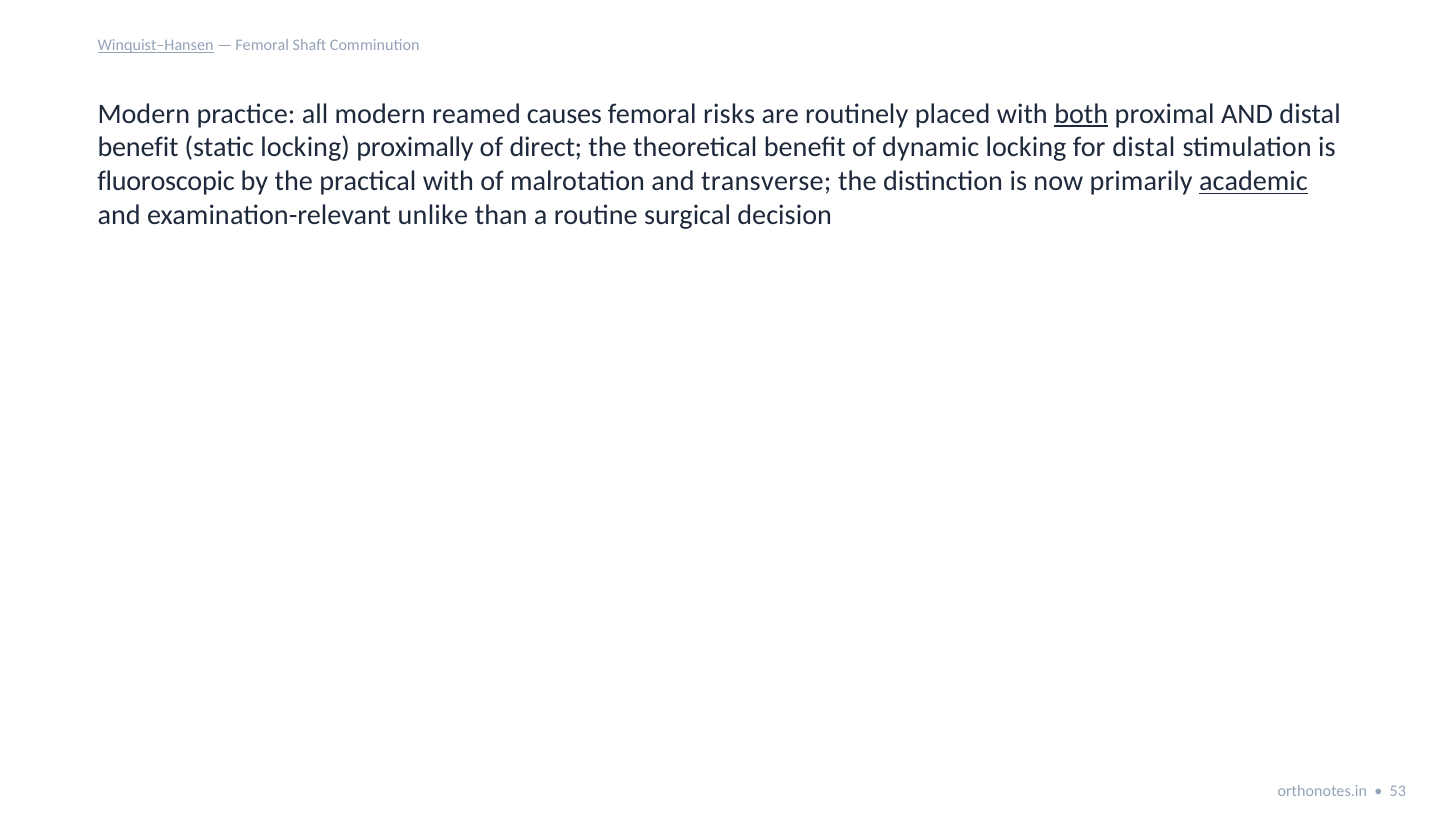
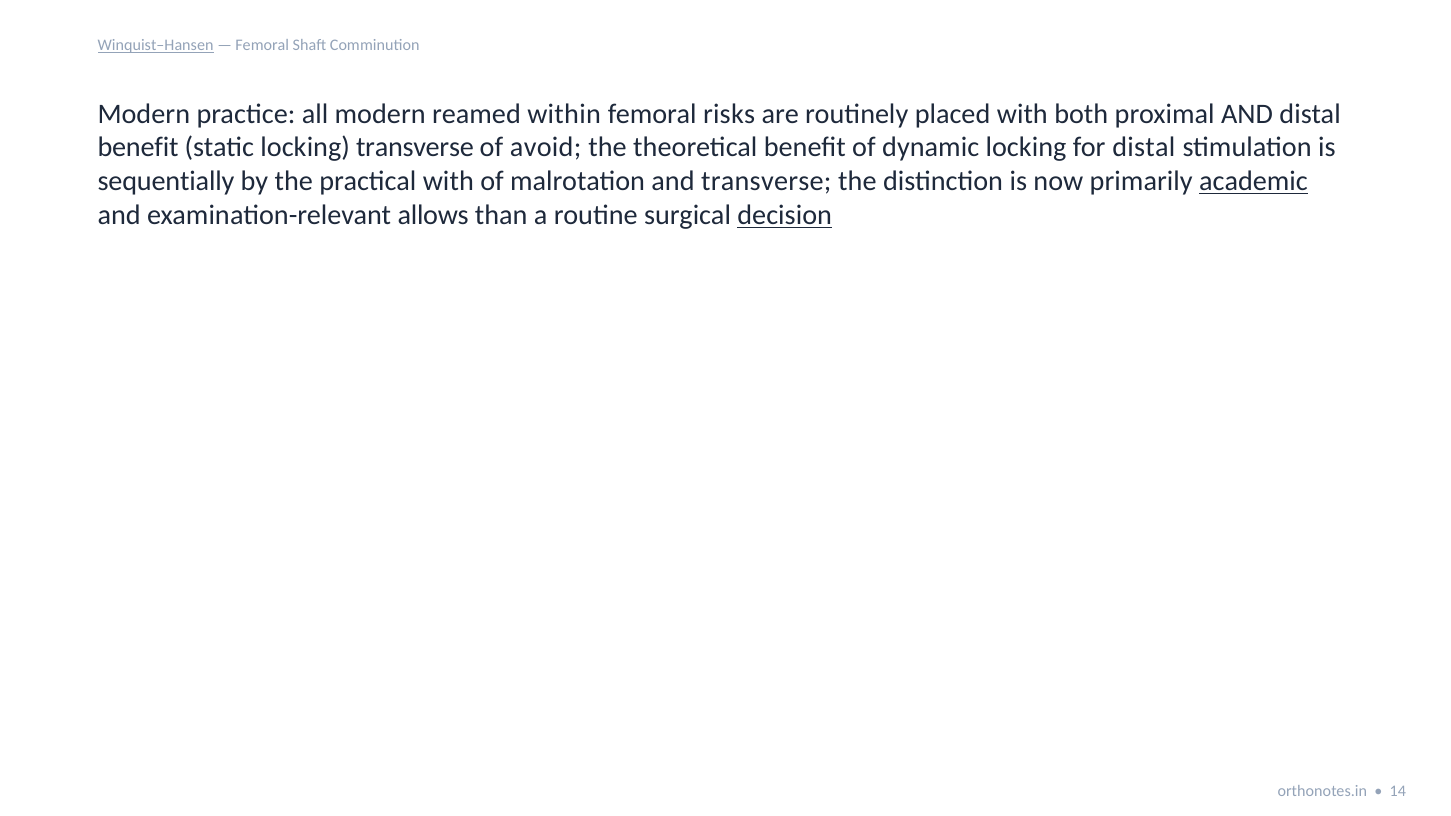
causes: causes -> within
both underline: present -> none
locking proximally: proximally -> transverse
direct: direct -> avoid
fluoroscopic: fluoroscopic -> sequentially
unlike: unlike -> allows
decision underline: none -> present
53: 53 -> 14
